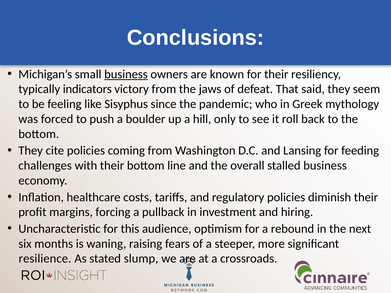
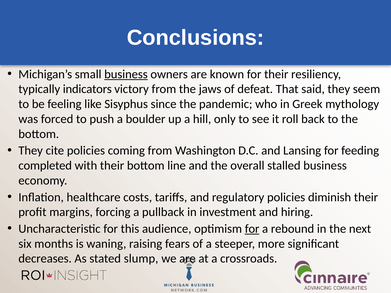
challenges: challenges -> completed
for at (252, 229) underline: none -> present
resilience: resilience -> decreases
